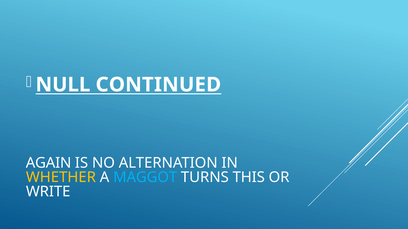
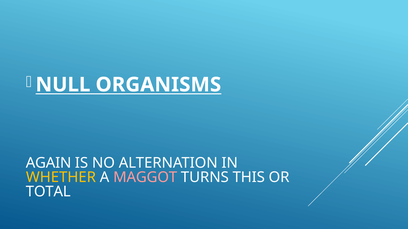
CONTINUED: CONTINUED -> ORGANISMS
MAGGOT colour: light blue -> pink
WRITE: WRITE -> TOTAL
